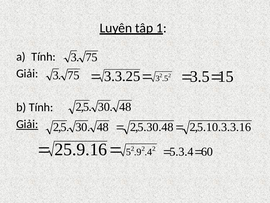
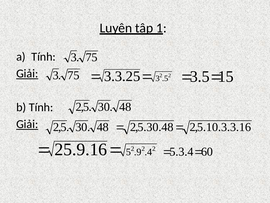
Giải at (27, 73) underline: none -> present
